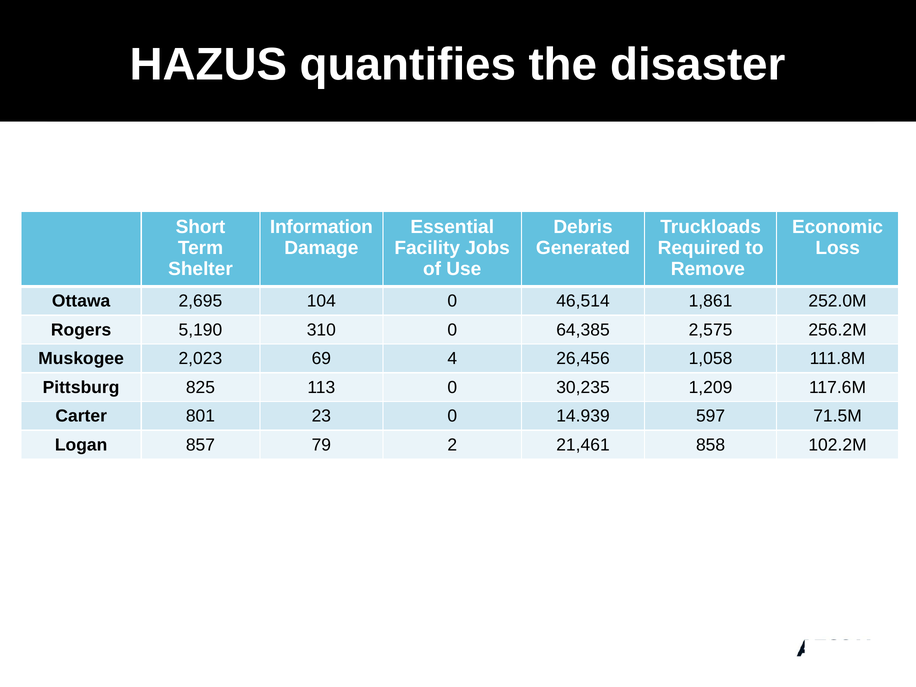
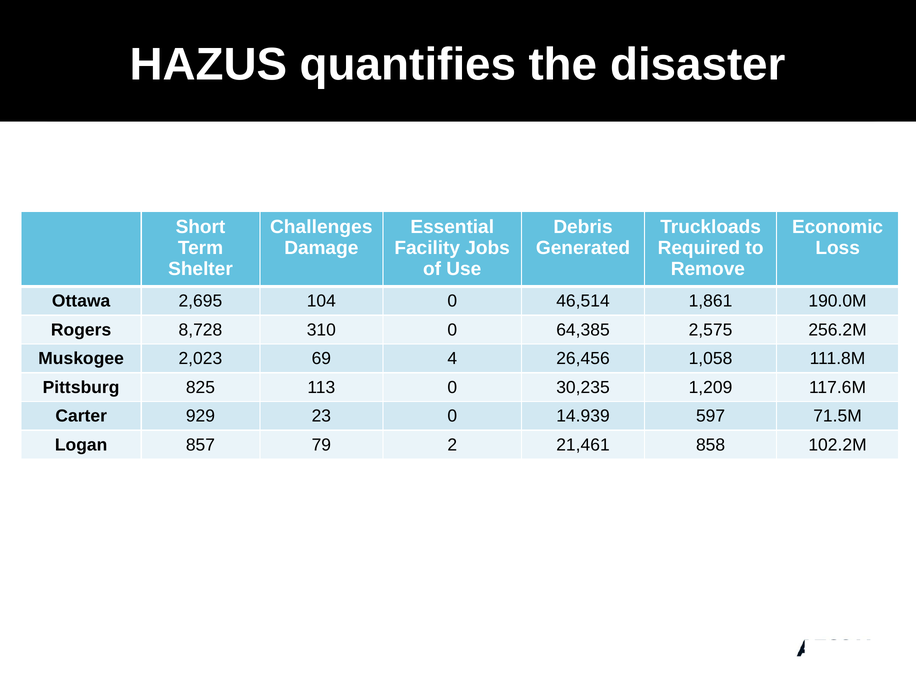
Information: Information -> Challenges
252.0M: 252.0M -> 190.0M
5,190: 5,190 -> 8,728
801: 801 -> 929
